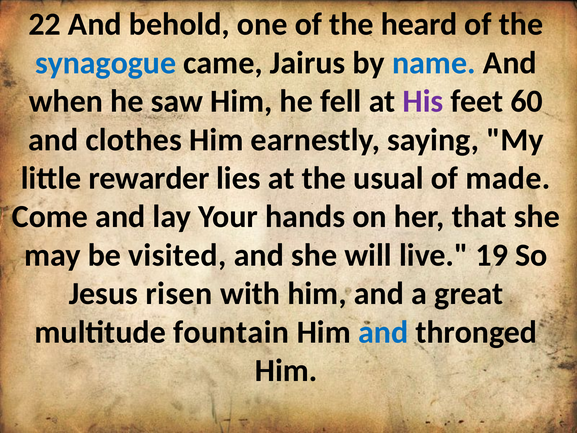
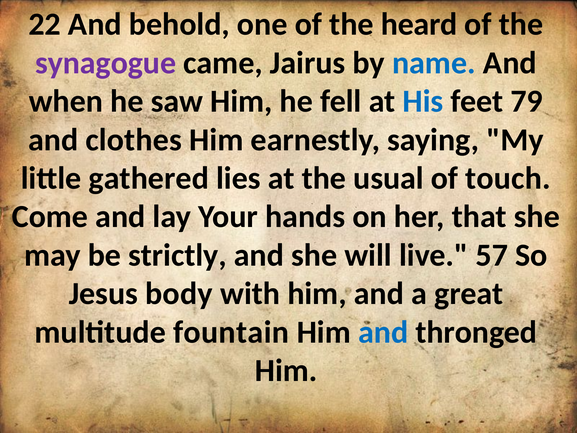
synagogue colour: blue -> purple
His colour: purple -> blue
60: 60 -> 79
rewarder: rewarder -> gathered
made: made -> touch
visited: visited -> strictly
19: 19 -> 57
risen: risen -> body
